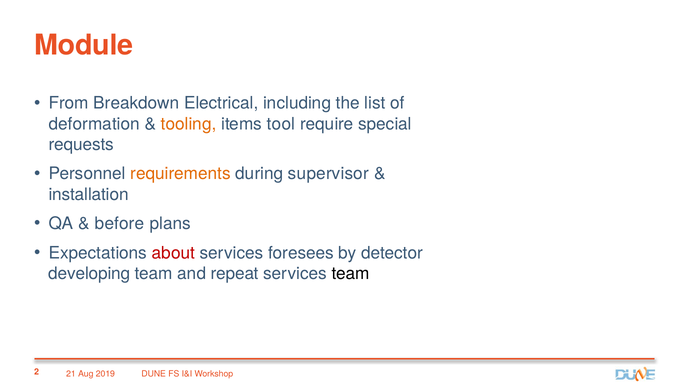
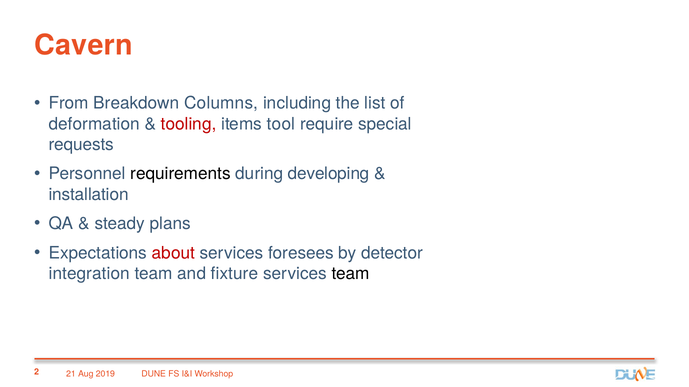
Module: Module -> Cavern
Electrical: Electrical -> Columns
tooling colour: orange -> red
requirements colour: orange -> black
supervisor: supervisor -> developing
before: before -> steady
developing: developing -> integration
repeat: repeat -> fixture
